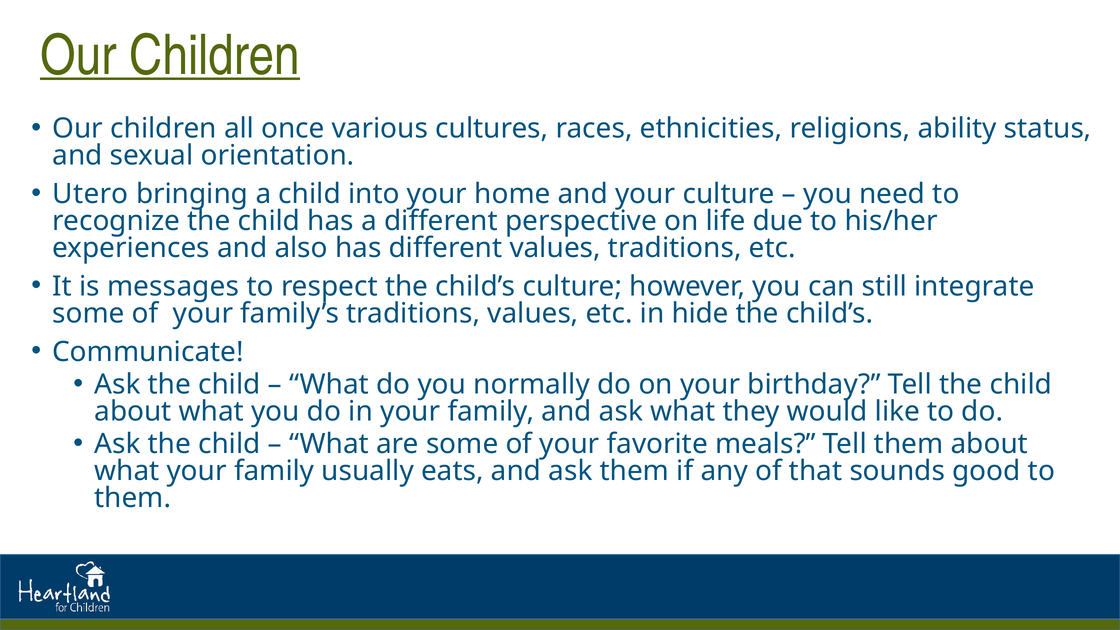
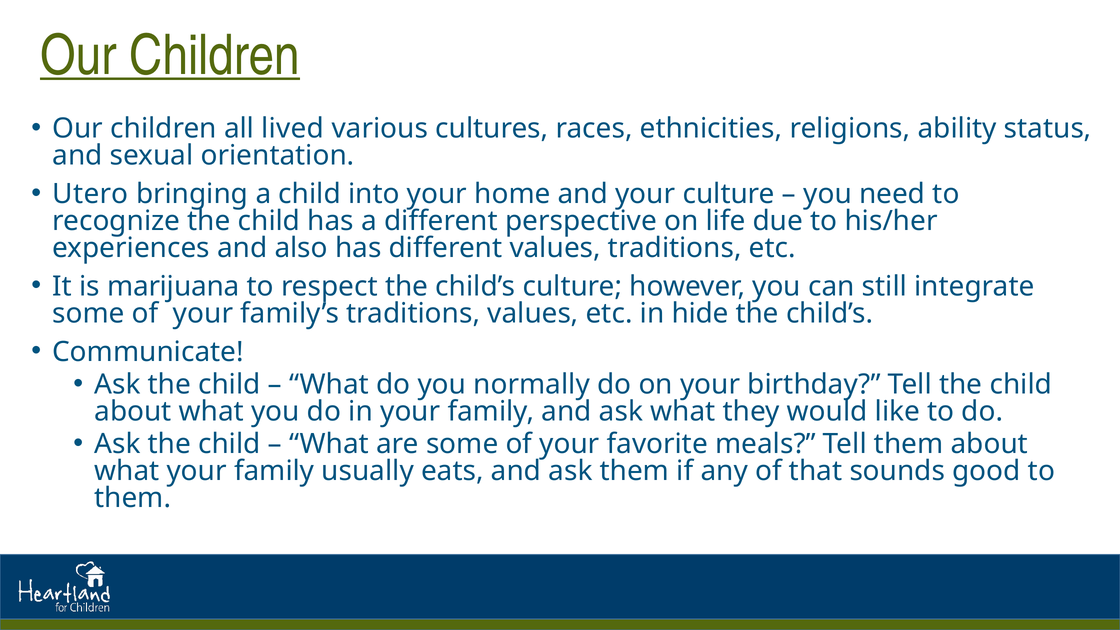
once: once -> lived
messages: messages -> marijuana
